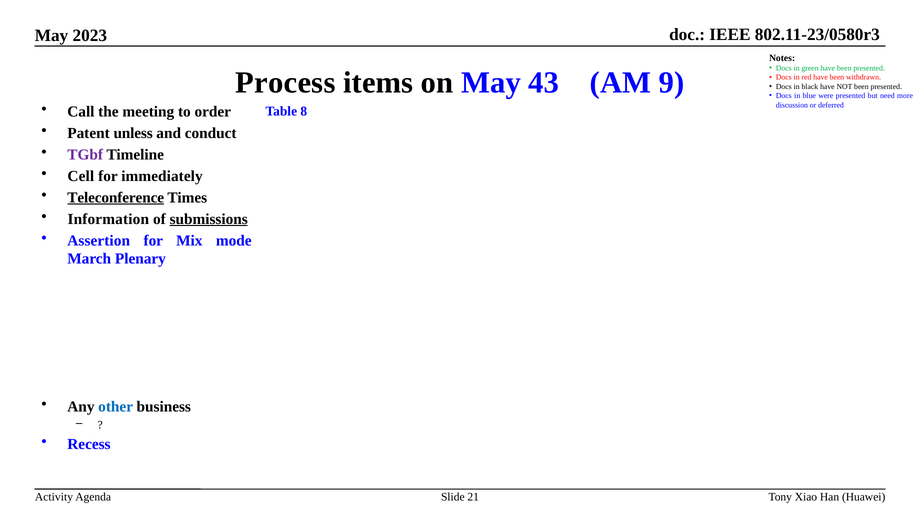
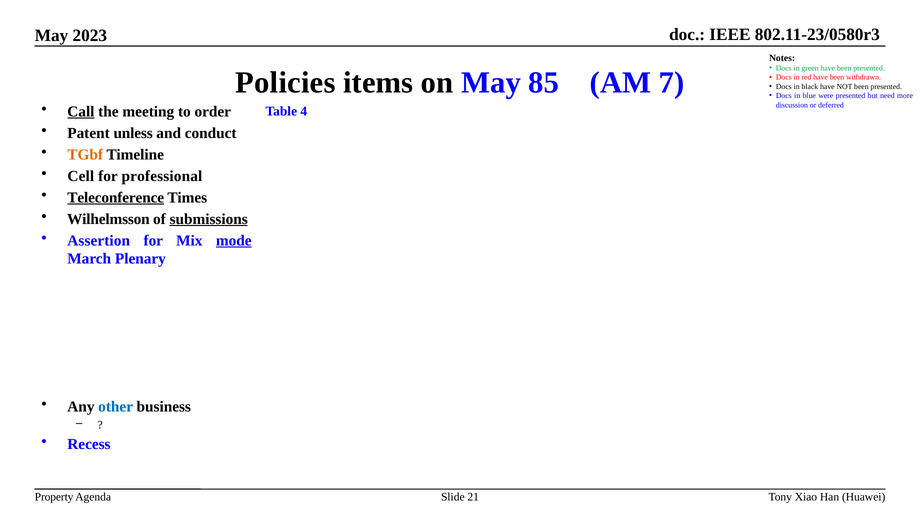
Process: Process -> Policies
43: 43 -> 85
9: 9 -> 7
Call underline: none -> present
8: 8 -> 4
TGbf colour: purple -> orange
immediately: immediately -> professional
Information: Information -> Wilhelmsson
mode underline: none -> present
Activity: Activity -> Property
